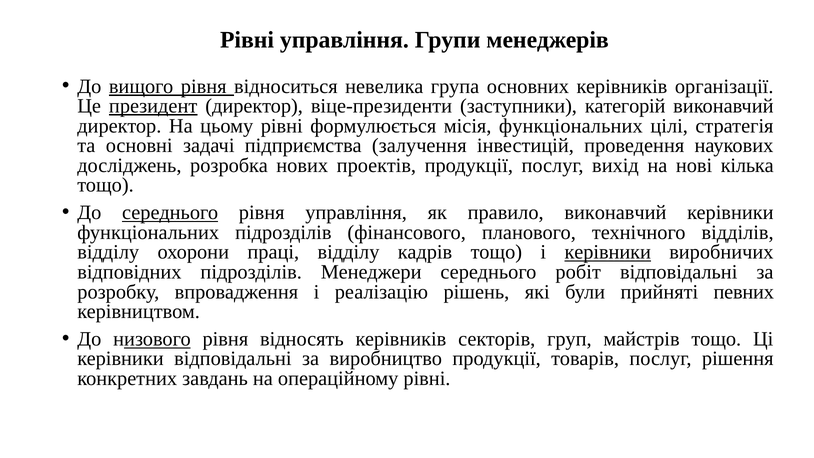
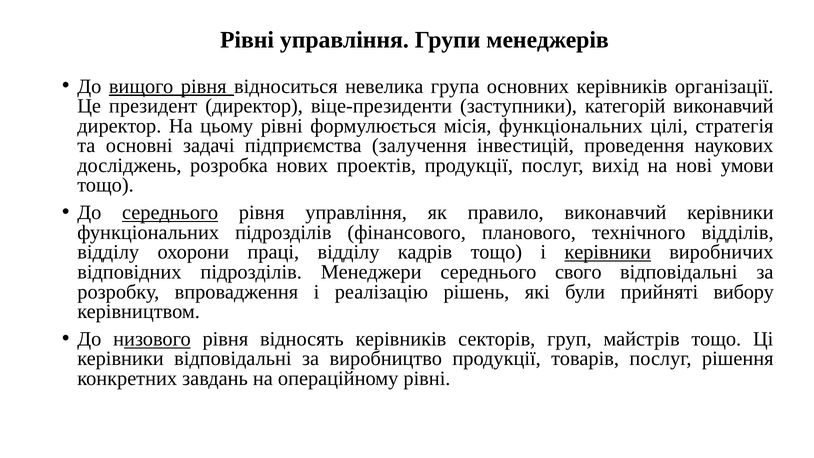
президент underline: present -> none
кілька: кілька -> умови
робіт: робіт -> свого
певних: певних -> вибору
